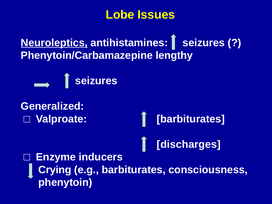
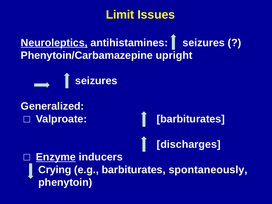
Lobe: Lobe -> Limit
lengthy: lengthy -> upright
Enzyme underline: none -> present
consciousness: consciousness -> spontaneously
